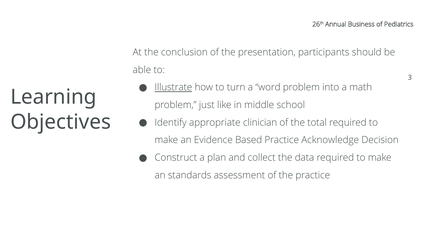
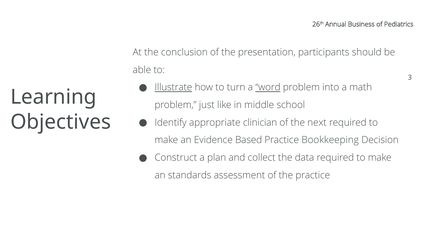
word underline: none -> present
total: total -> next
Acknowledge: Acknowledge -> Bookkeeping
